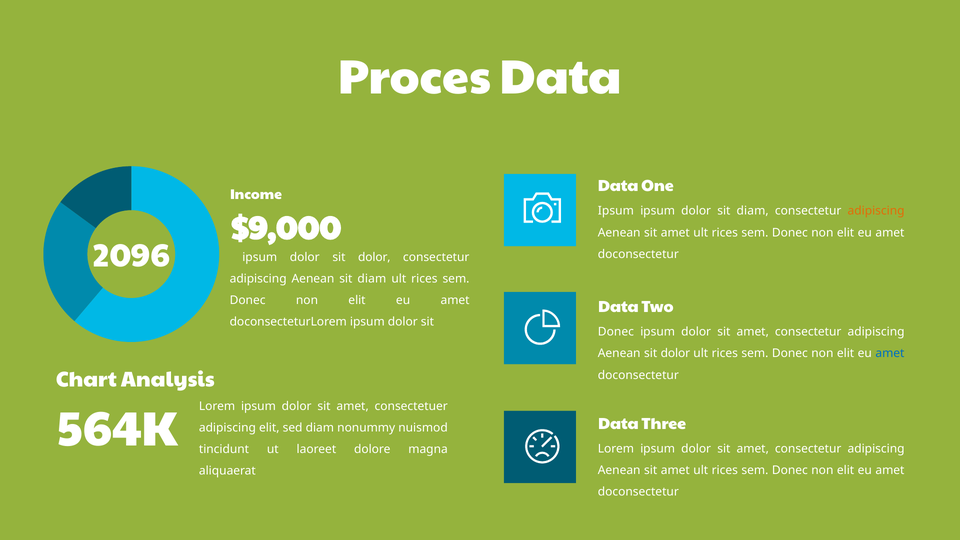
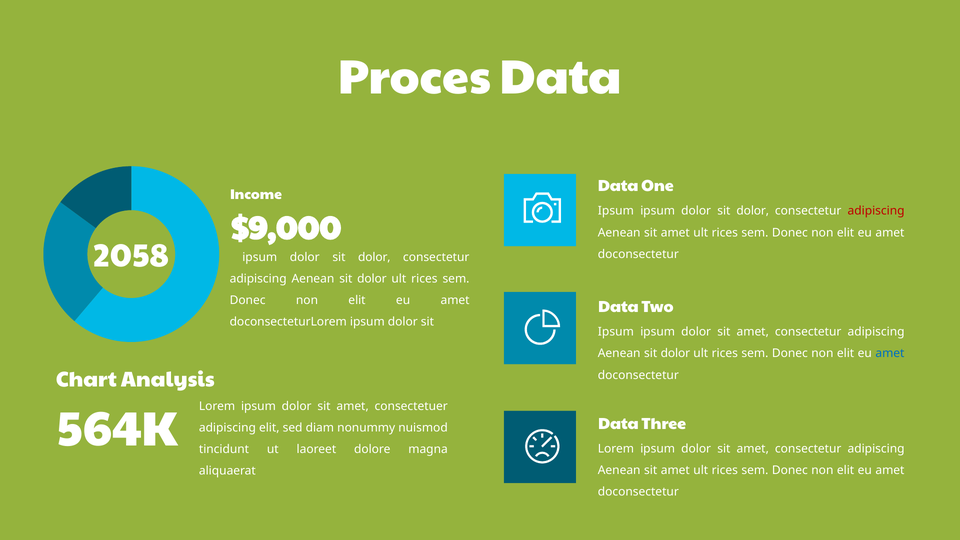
diam at (753, 211): diam -> dolor
adipiscing at (876, 211) colour: orange -> red
2096: 2096 -> 2058
diam at (372, 279): diam -> dolor
Donec at (616, 332): Donec -> Ipsum
